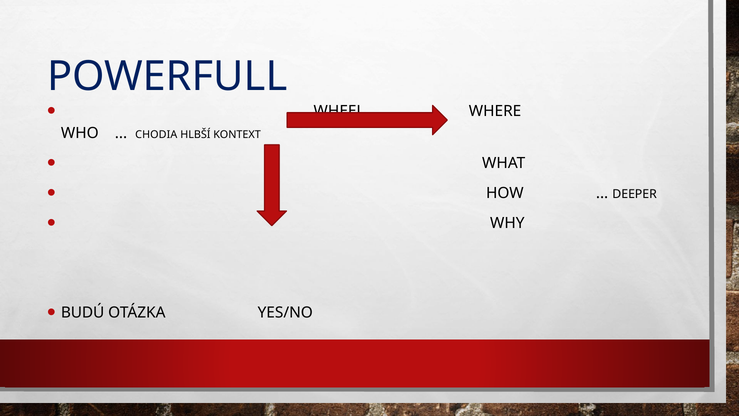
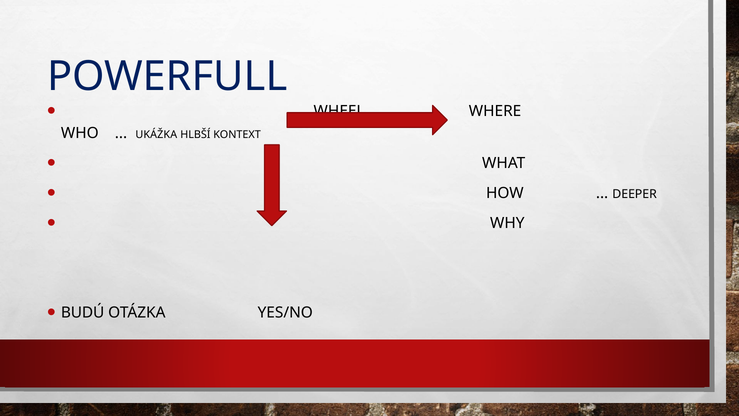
CHODIA: CHODIA -> UKÁŽKA
